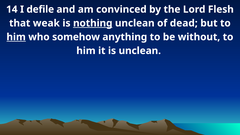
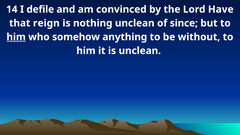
Flesh: Flesh -> Have
weak: weak -> reign
nothing underline: present -> none
dead: dead -> since
